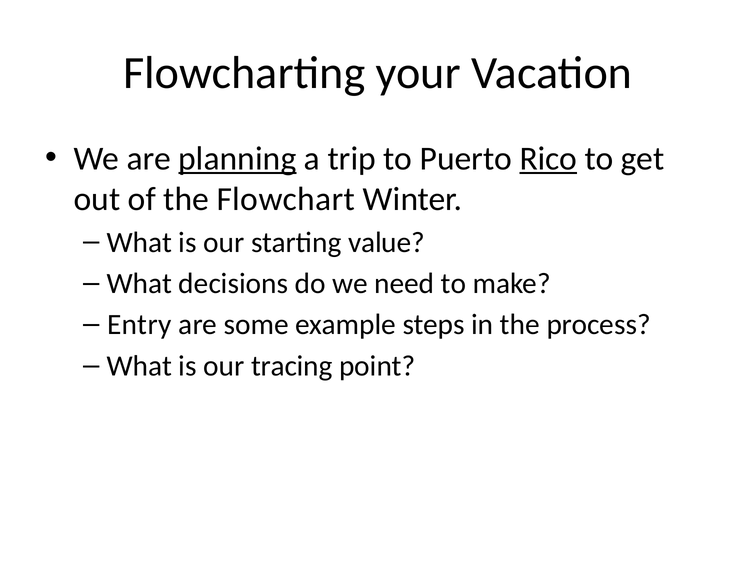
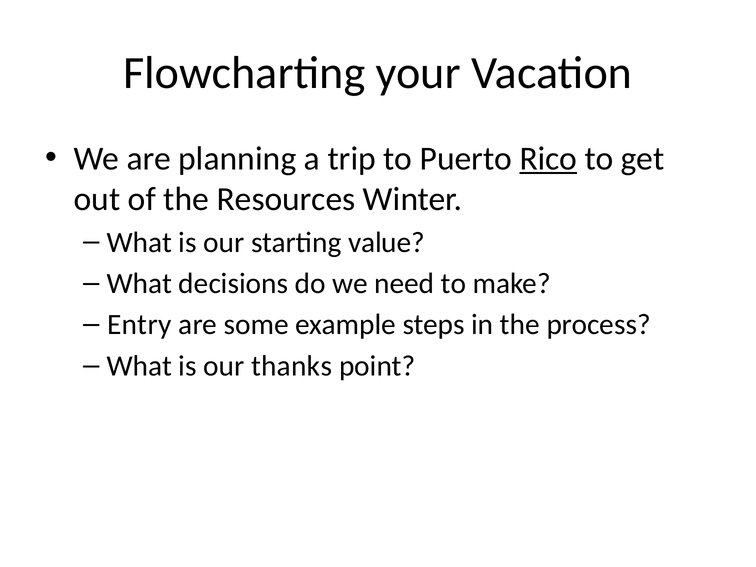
planning underline: present -> none
Flowchart: Flowchart -> Resources
tracing: tracing -> thanks
